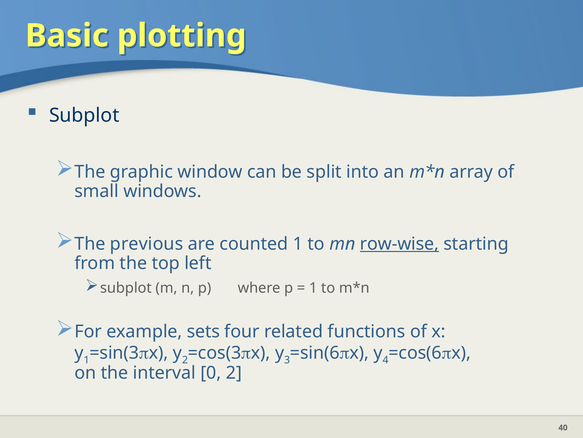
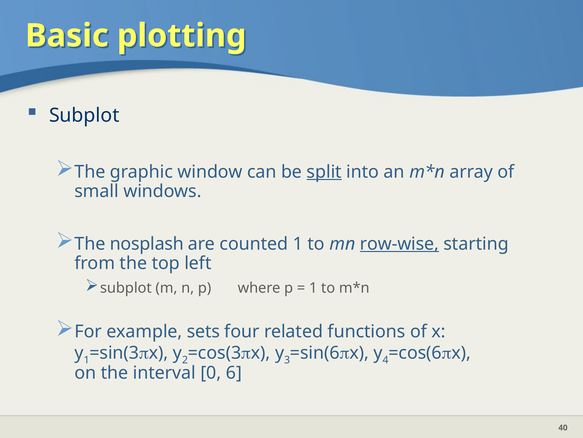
split underline: none -> present
previous: previous -> nosplash
0 2: 2 -> 6
